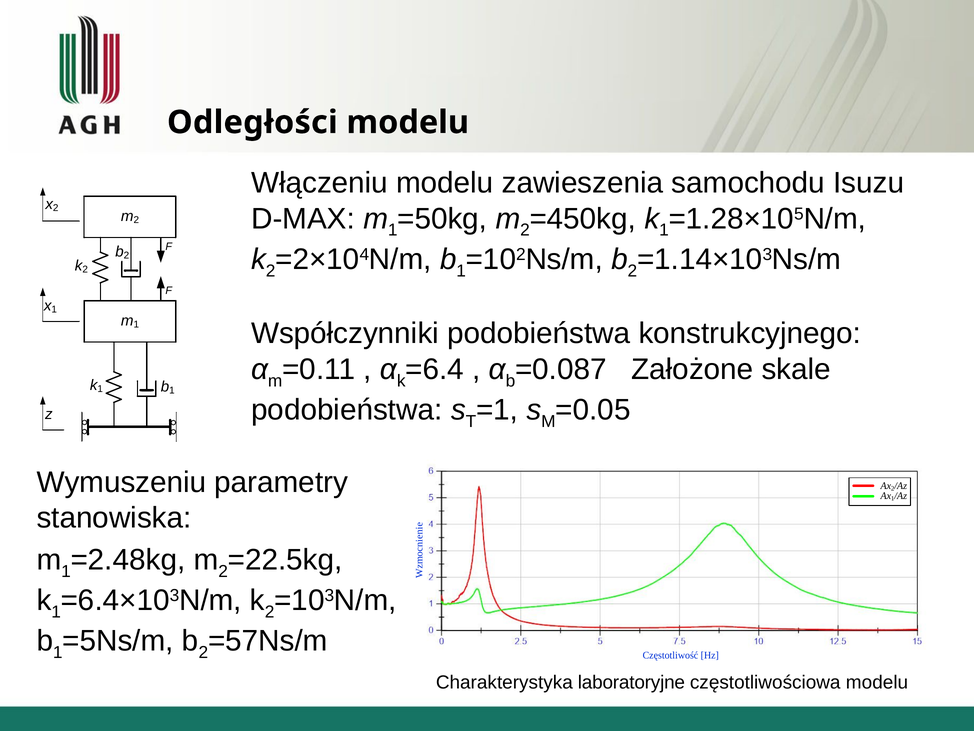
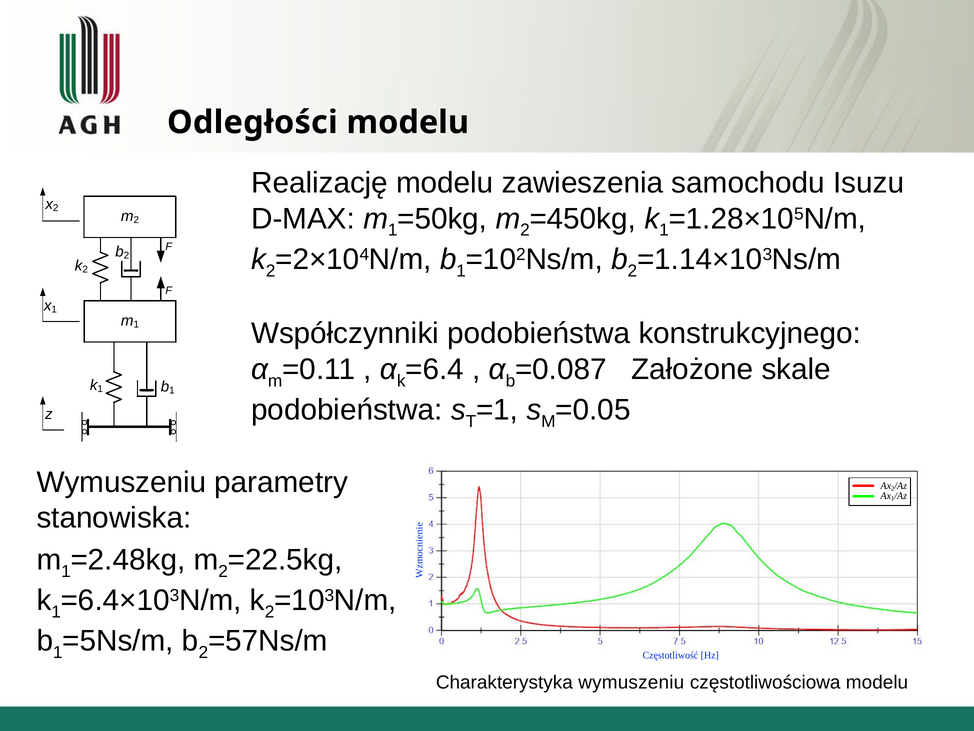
Włączeniu: Włączeniu -> Realizację
Charakterystyka laboratoryjne: laboratoryjne -> wymuszeniu
